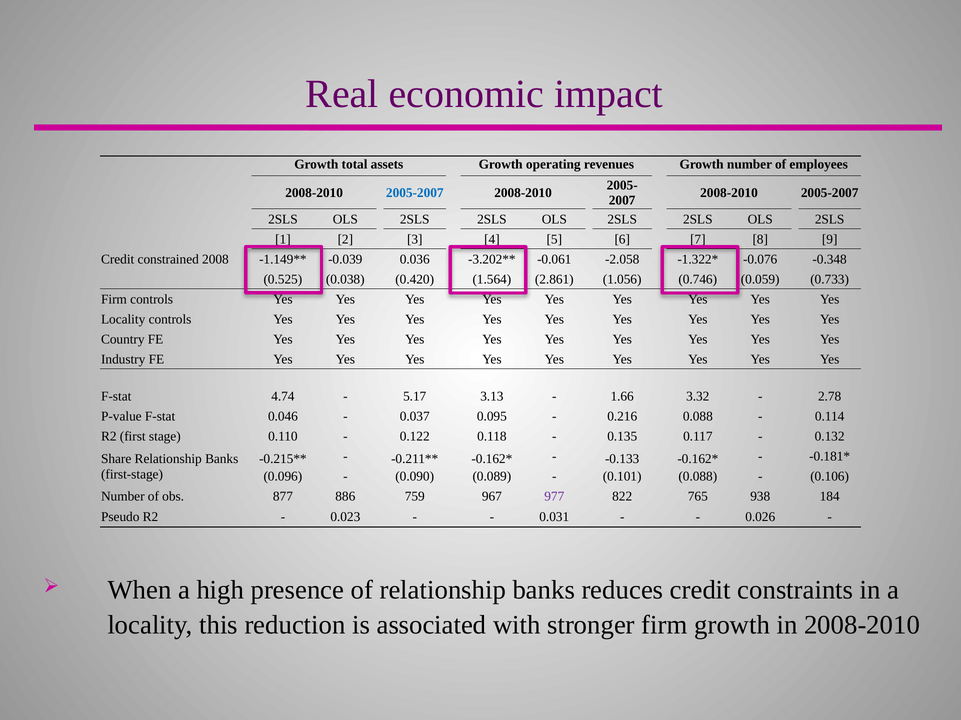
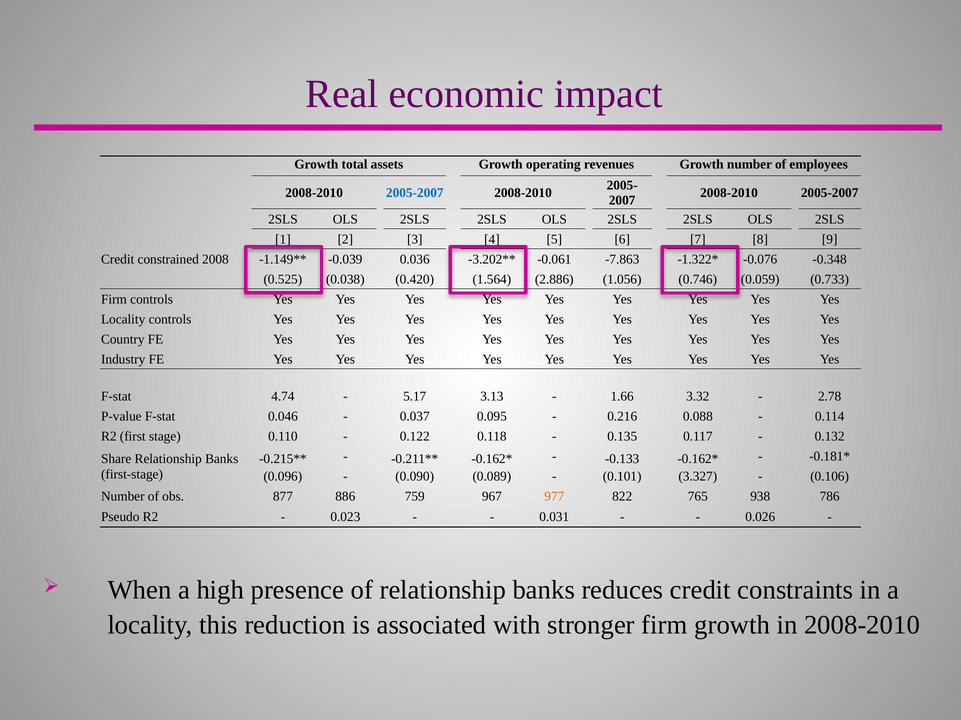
-2.058: -2.058 -> -7.863
2.861: 2.861 -> 2.886
0.101 0.088: 0.088 -> 3.327
977 colour: purple -> orange
184: 184 -> 786
